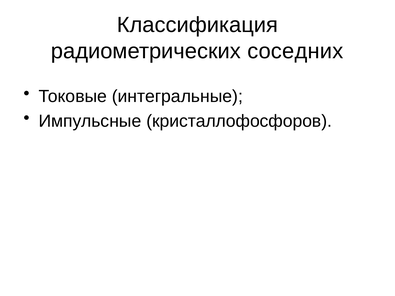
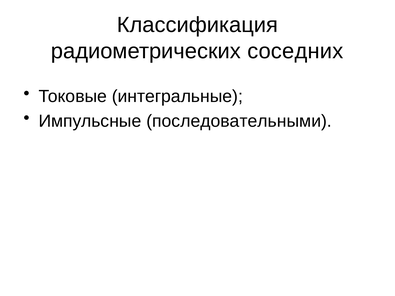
кристаллофосфоров: кристаллофосфоров -> последовательными
